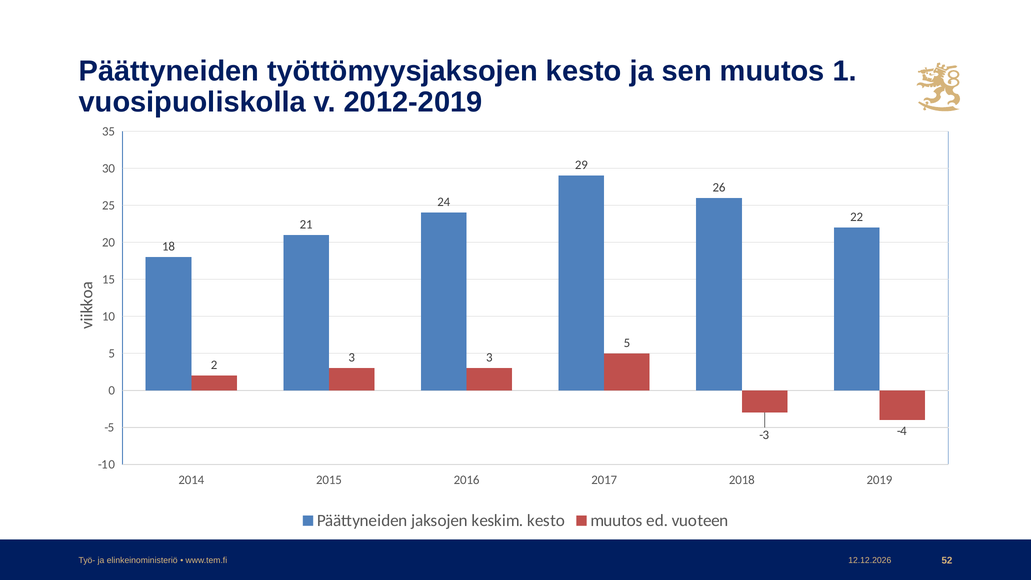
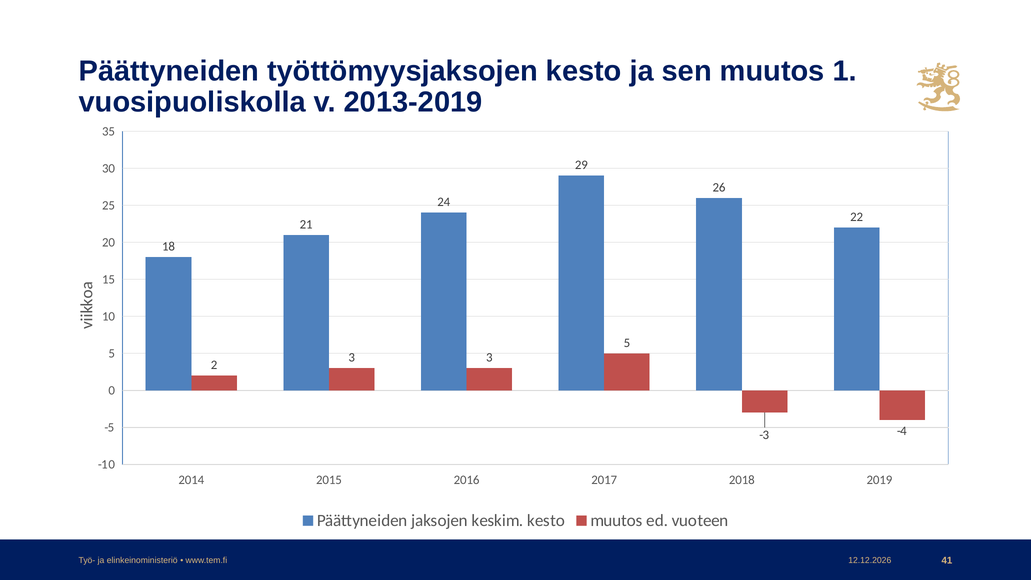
2012-2019: 2012-2019 -> 2013-2019
52: 52 -> 41
